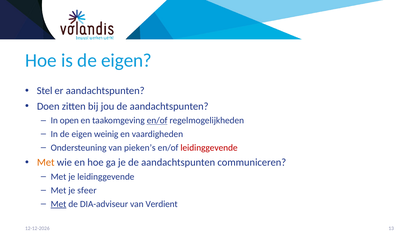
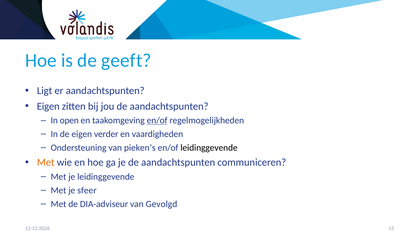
is de eigen: eigen -> geeft
Stel: Stel -> Ligt
Doen at (48, 106): Doen -> Eigen
weinig: weinig -> verder
leidinggevende at (209, 148) colour: red -> black
Met at (58, 204) underline: present -> none
Verdient: Verdient -> Gevolgd
